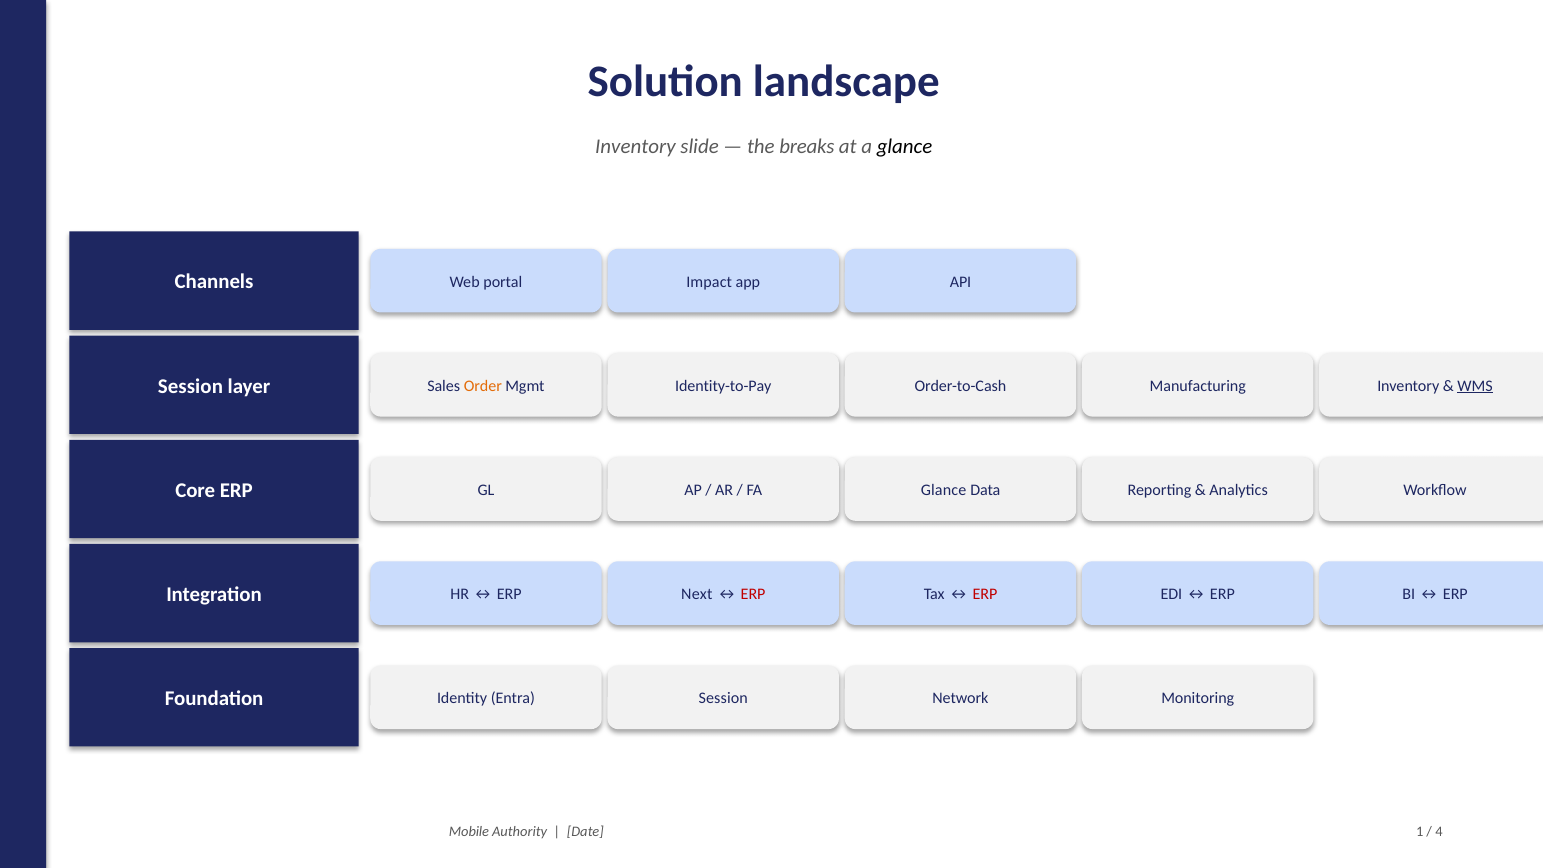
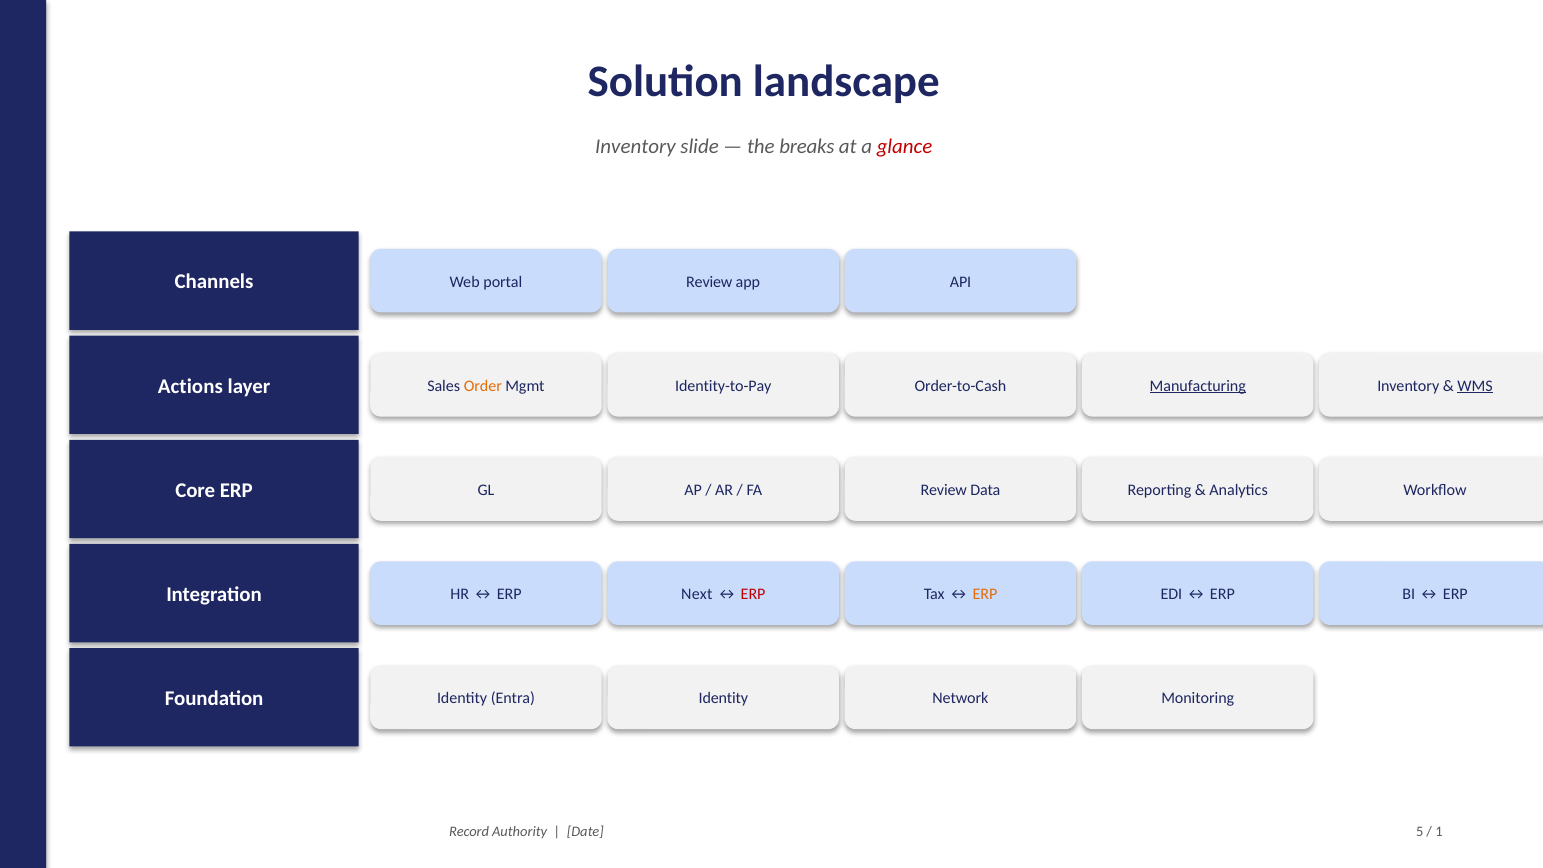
glance at (905, 147) colour: black -> red
portal Impact: Impact -> Review
Session at (190, 386): Session -> Actions
Manufacturing underline: none -> present
FA Glance: Glance -> Review
ERP at (985, 594) colour: red -> orange
Entra Session: Session -> Identity
Mobile: Mobile -> Record
1: 1 -> 5
4: 4 -> 1
